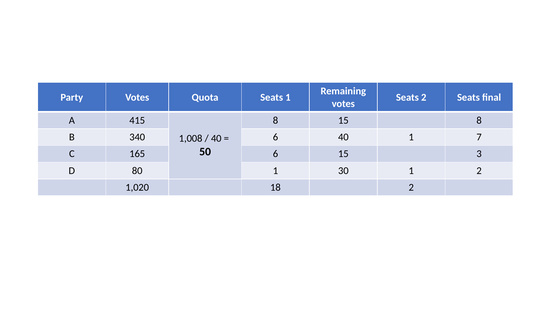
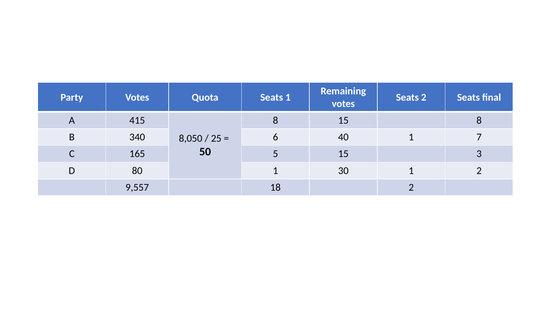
1,008: 1,008 -> 8,050
40 at (216, 138): 40 -> 25
165 6: 6 -> 5
1,020: 1,020 -> 9,557
